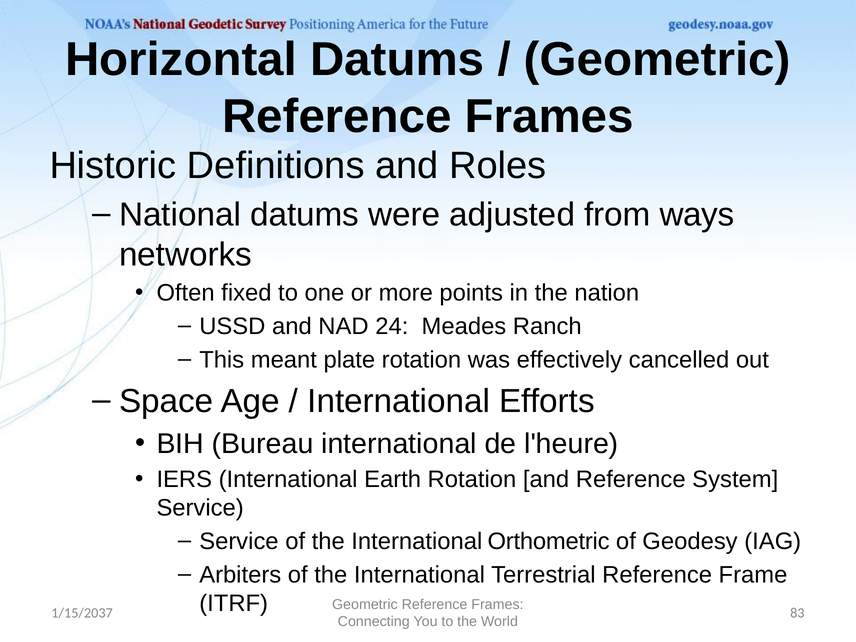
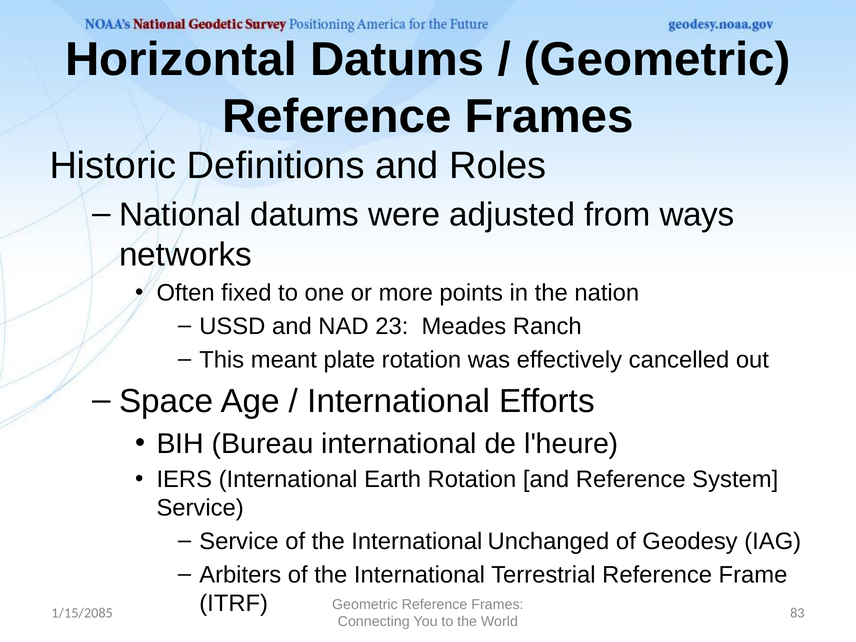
24: 24 -> 23
Orthometric: Orthometric -> Unchanged
1/15/2037: 1/15/2037 -> 1/15/2085
